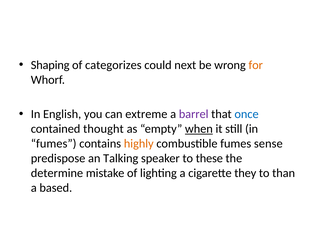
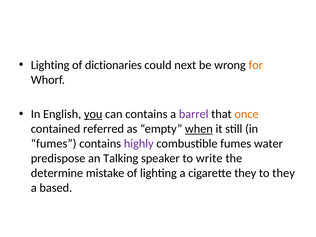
Shaping at (50, 65): Shaping -> Lighting
categorizes: categorizes -> dictionaries
you underline: none -> present
can extreme: extreme -> contains
once colour: blue -> orange
thought: thought -> referred
highly colour: orange -> purple
sense: sense -> water
these: these -> write
to than: than -> they
